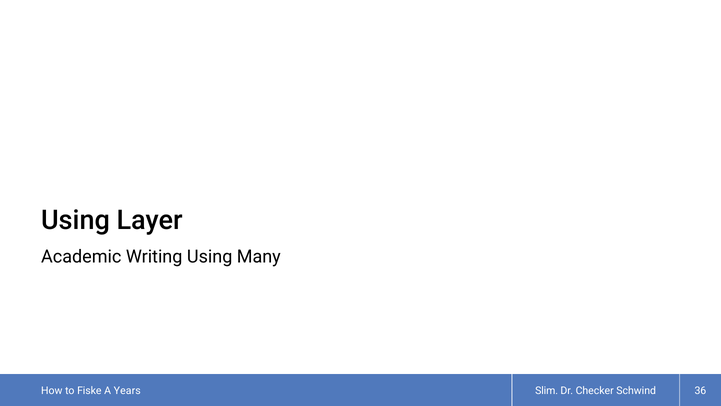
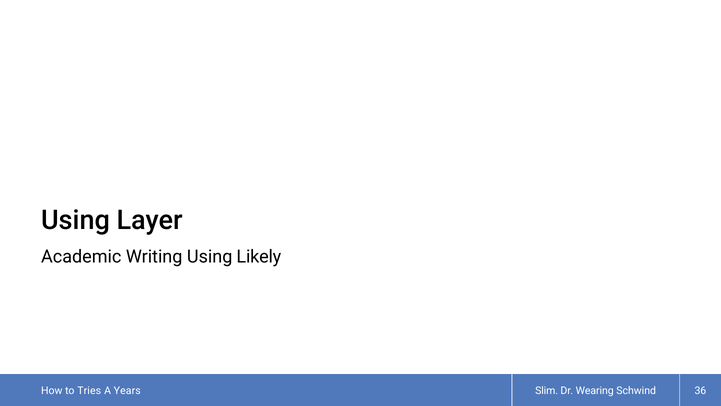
Many: Many -> Likely
Fiske: Fiske -> Tries
Checker: Checker -> Wearing
